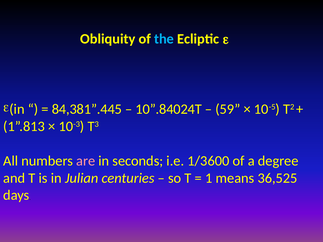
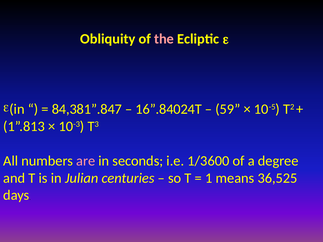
the colour: light blue -> pink
84,381”.445: 84,381”.445 -> 84,381”.847
10”.84024T: 10”.84024T -> 16”.84024T
